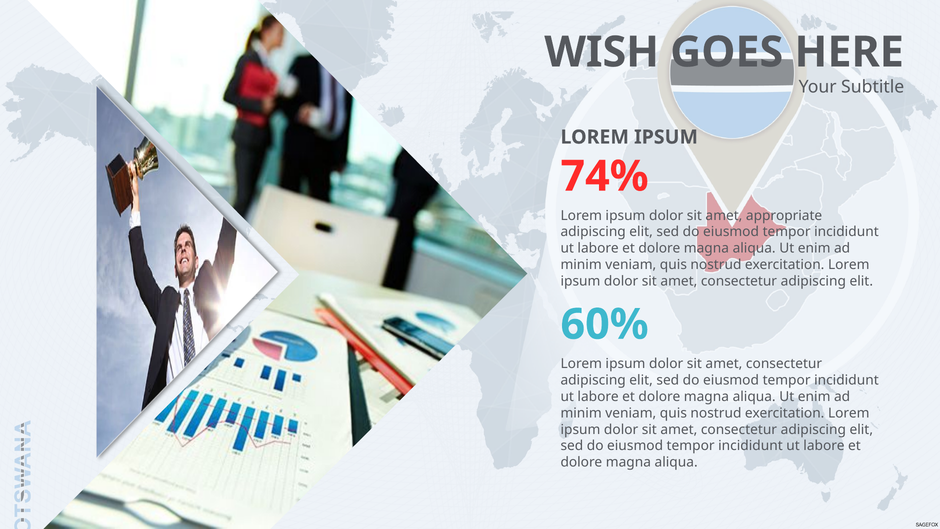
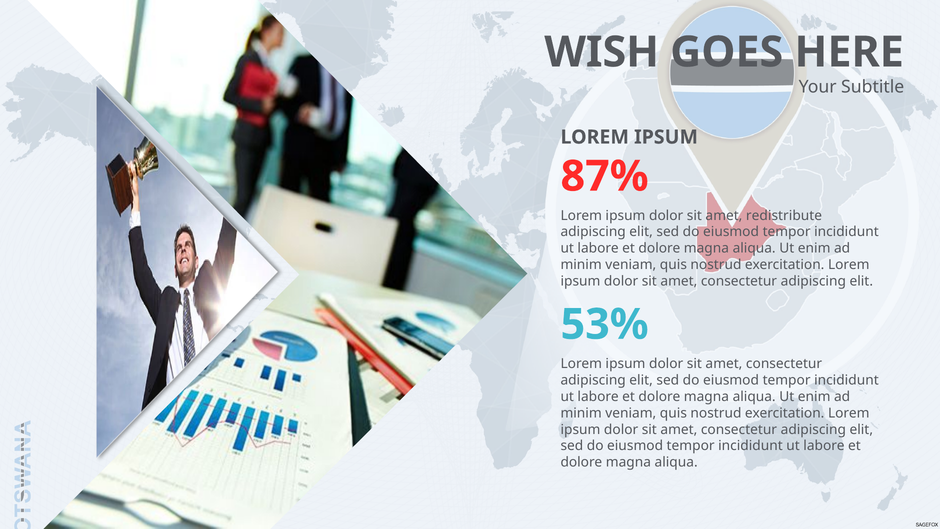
74%: 74% -> 87%
appropriate: appropriate -> redistribute
60%: 60% -> 53%
